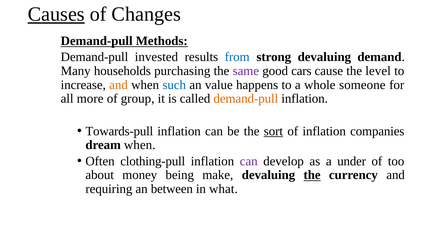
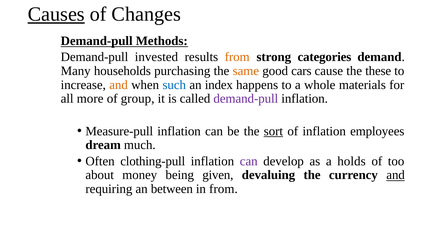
from at (237, 57) colour: blue -> orange
strong devaluing: devaluing -> categories
same colour: purple -> orange
level: level -> these
value: value -> index
someone: someone -> materials
demand-pull at (246, 99) colour: orange -> purple
Towards-pull: Towards-pull -> Measure-pull
companies: companies -> employees
dream when: when -> much
under: under -> holds
make: make -> given
the at (312, 175) underline: present -> none
and at (396, 175) underline: none -> present
in what: what -> from
